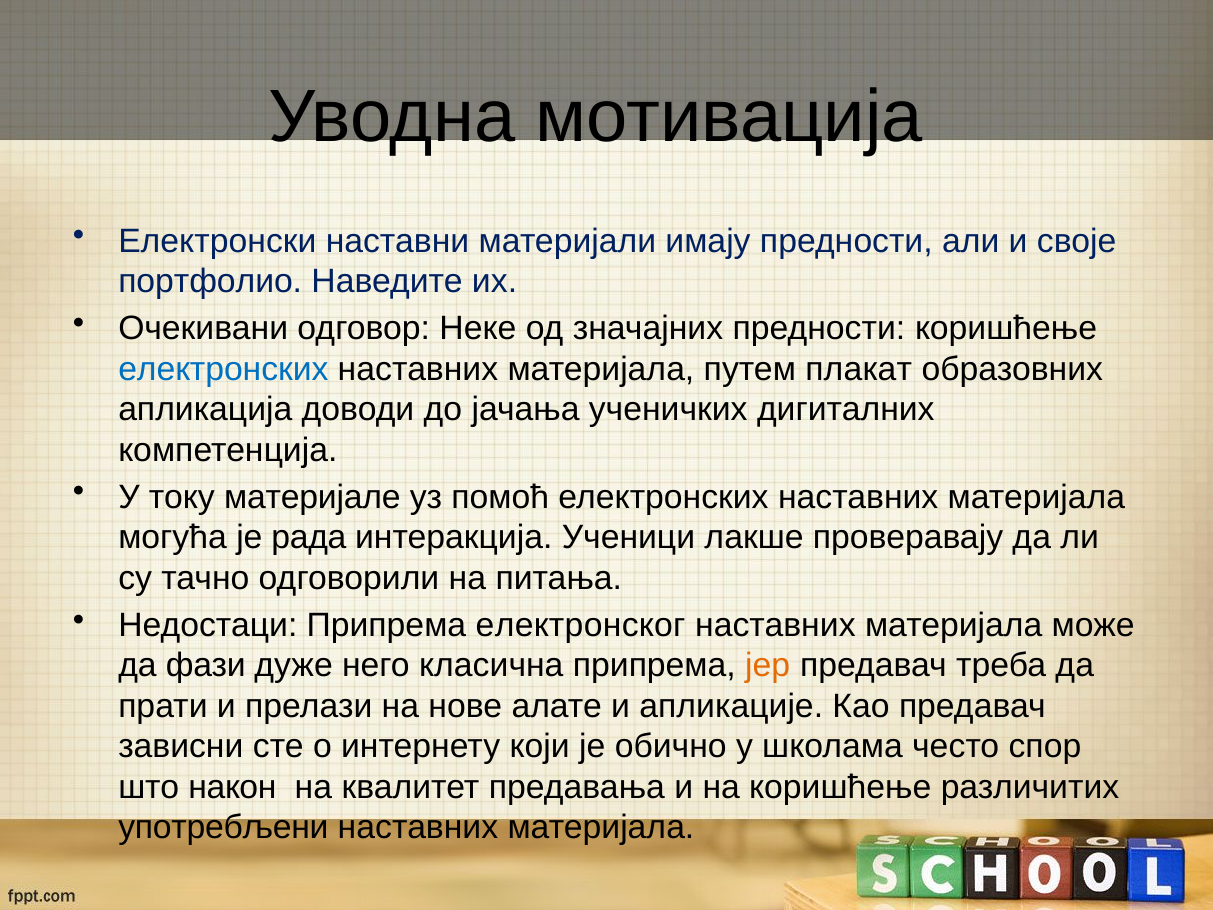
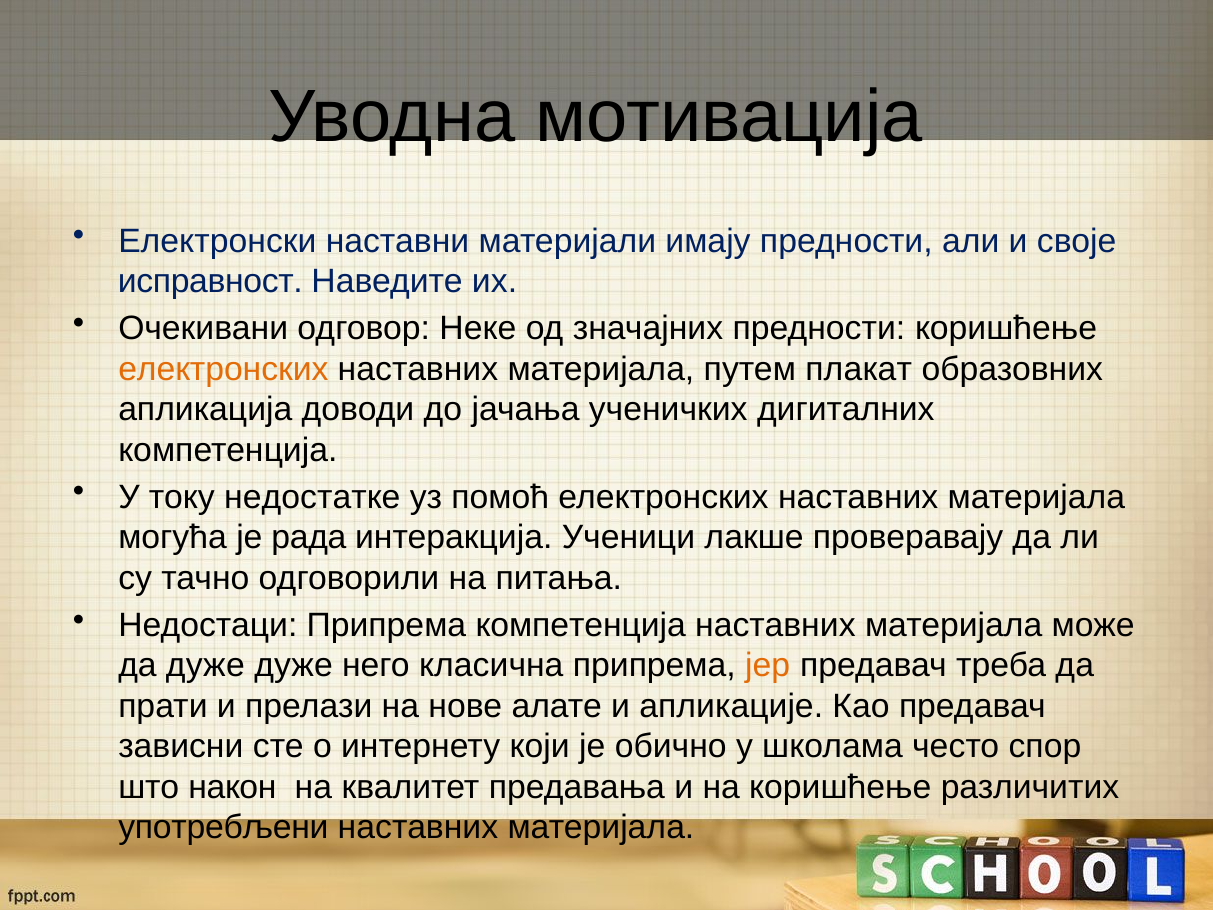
портфолио: портфолио -> исправност
електронских at (223, 369) colour: blue -> orange
материјале: материјале -> недостатке
Припрема електронског: електронског -> компетенција
да фази: фази -> дуже
